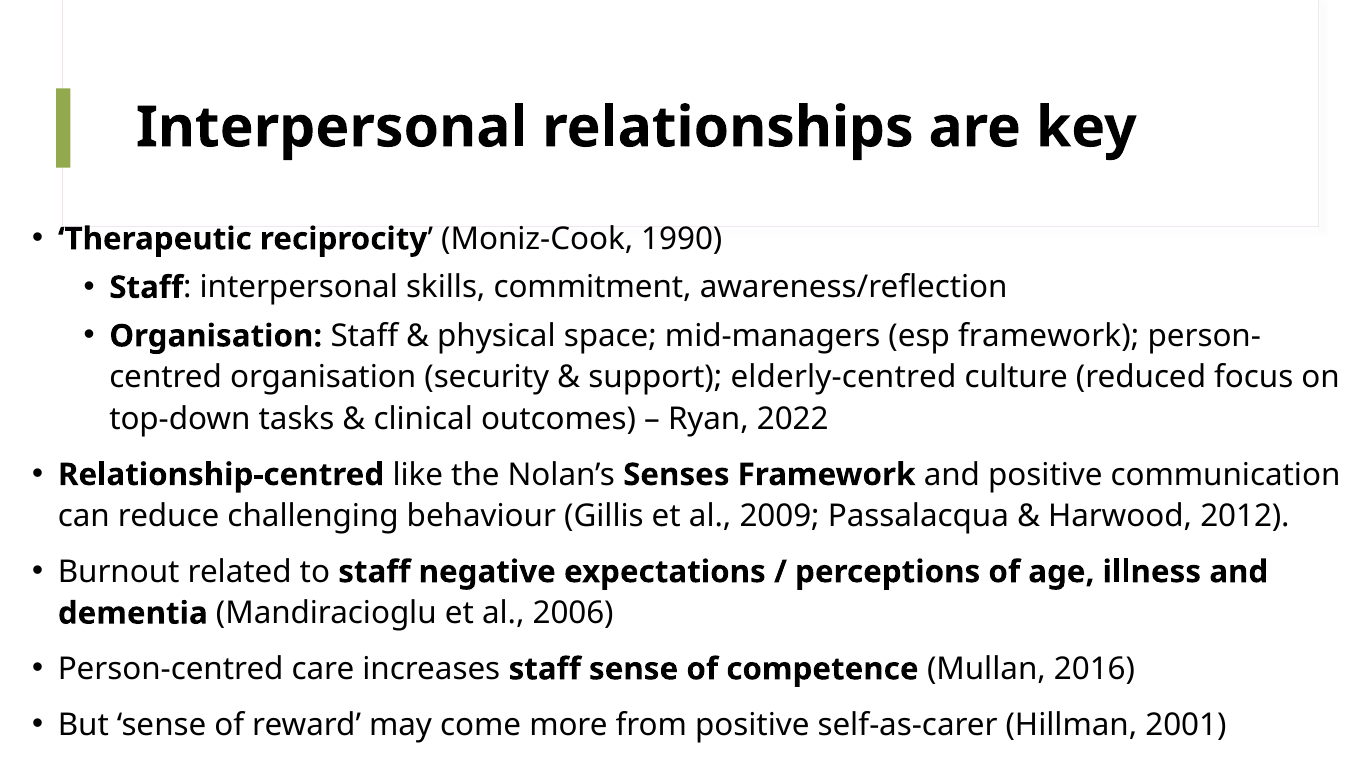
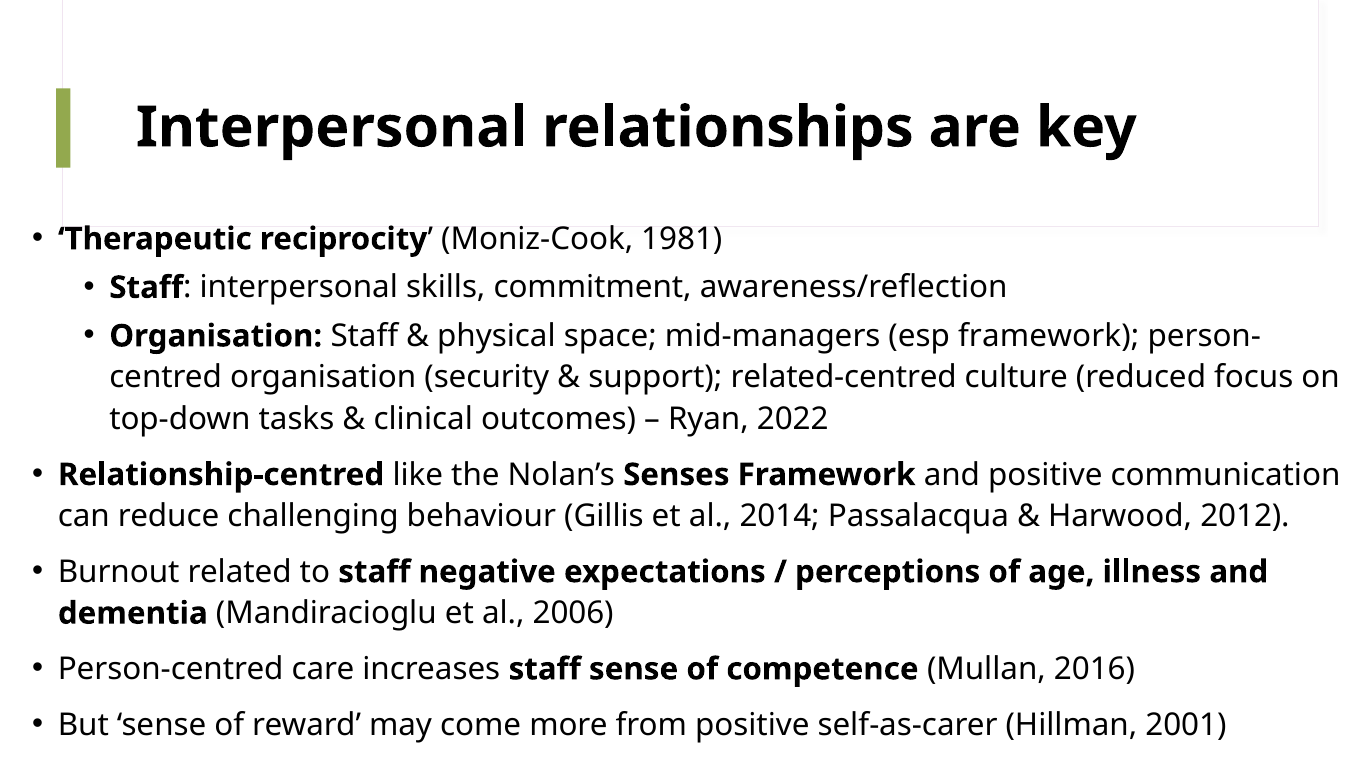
1990: 1990 -> 1981
elderly-centred: elderly-centred -> related-centred
2009: 2009 -> 2014
